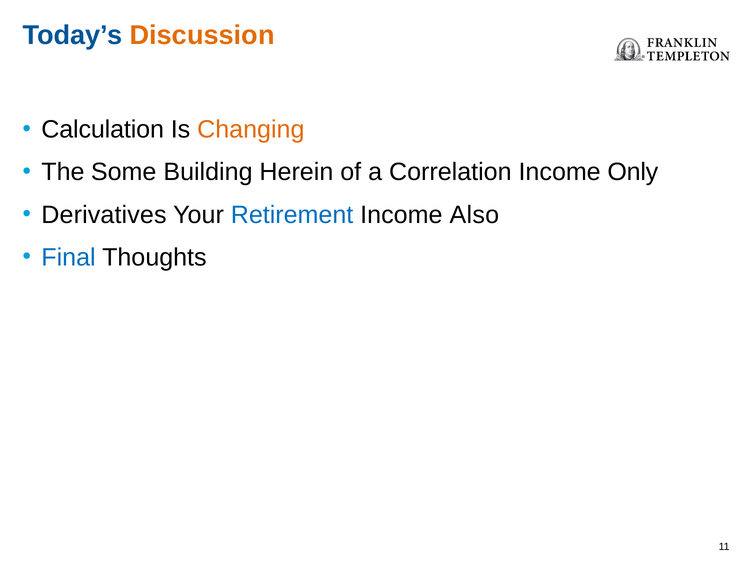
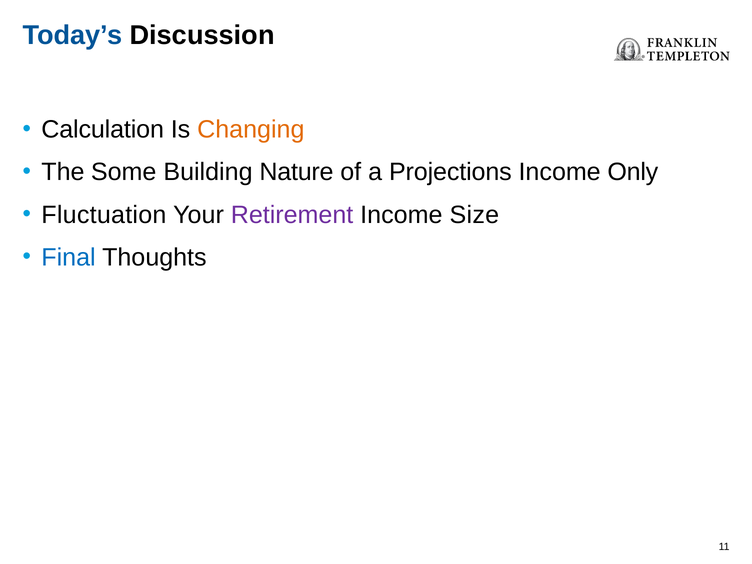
Discussion colour: orange -> black
Herein: Herein -> Nature
Correlation: Correlation -> Projections
Derivatives: Derivatives -> Fluctuation
Retirement colour: blue -> purple
Also: Also -> Size
